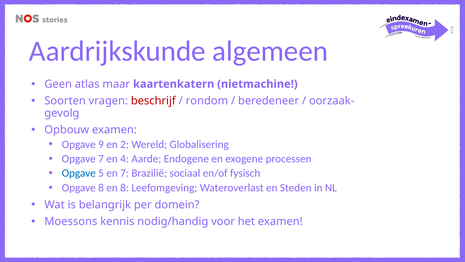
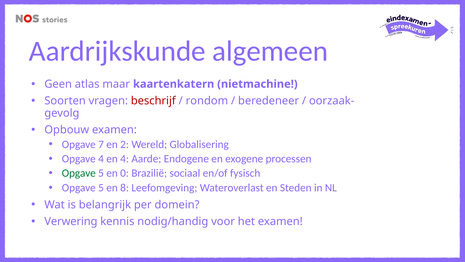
9: 9 -> 7
Opgave 7: 7 -> 4
Opgave at (79, 173) colour: blue -> green
en 7: 7 -> 0
8 at (101, 187): 8 -> 5
Moessons: Moessons -> Verwering
